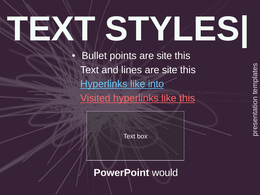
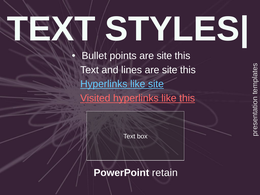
like into: into -> site
would: would -> retain
